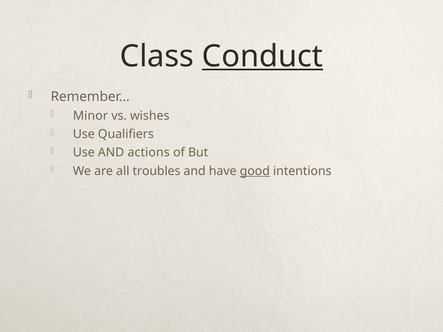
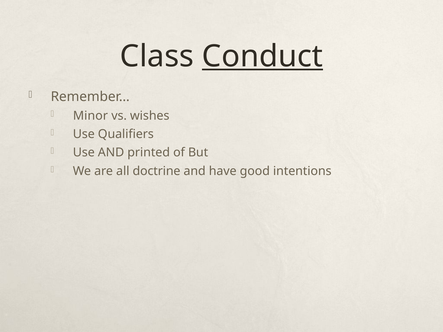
actions: actions -> printed
troubles: troubles -> doctrine
good underline: present -> none
